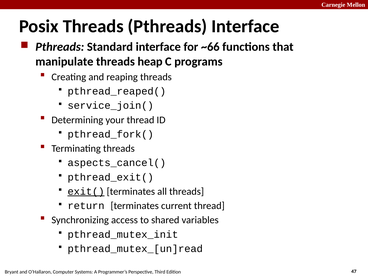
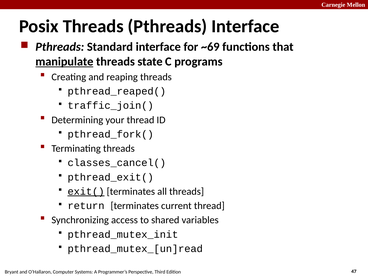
~66: ~66 -> ~69
manipulate underline: none -> present
heap: heap -> state
service_join(: service_join( -> traffic_join(
aspects_cancel(: aspects_cancel( -> classes_cancel(
